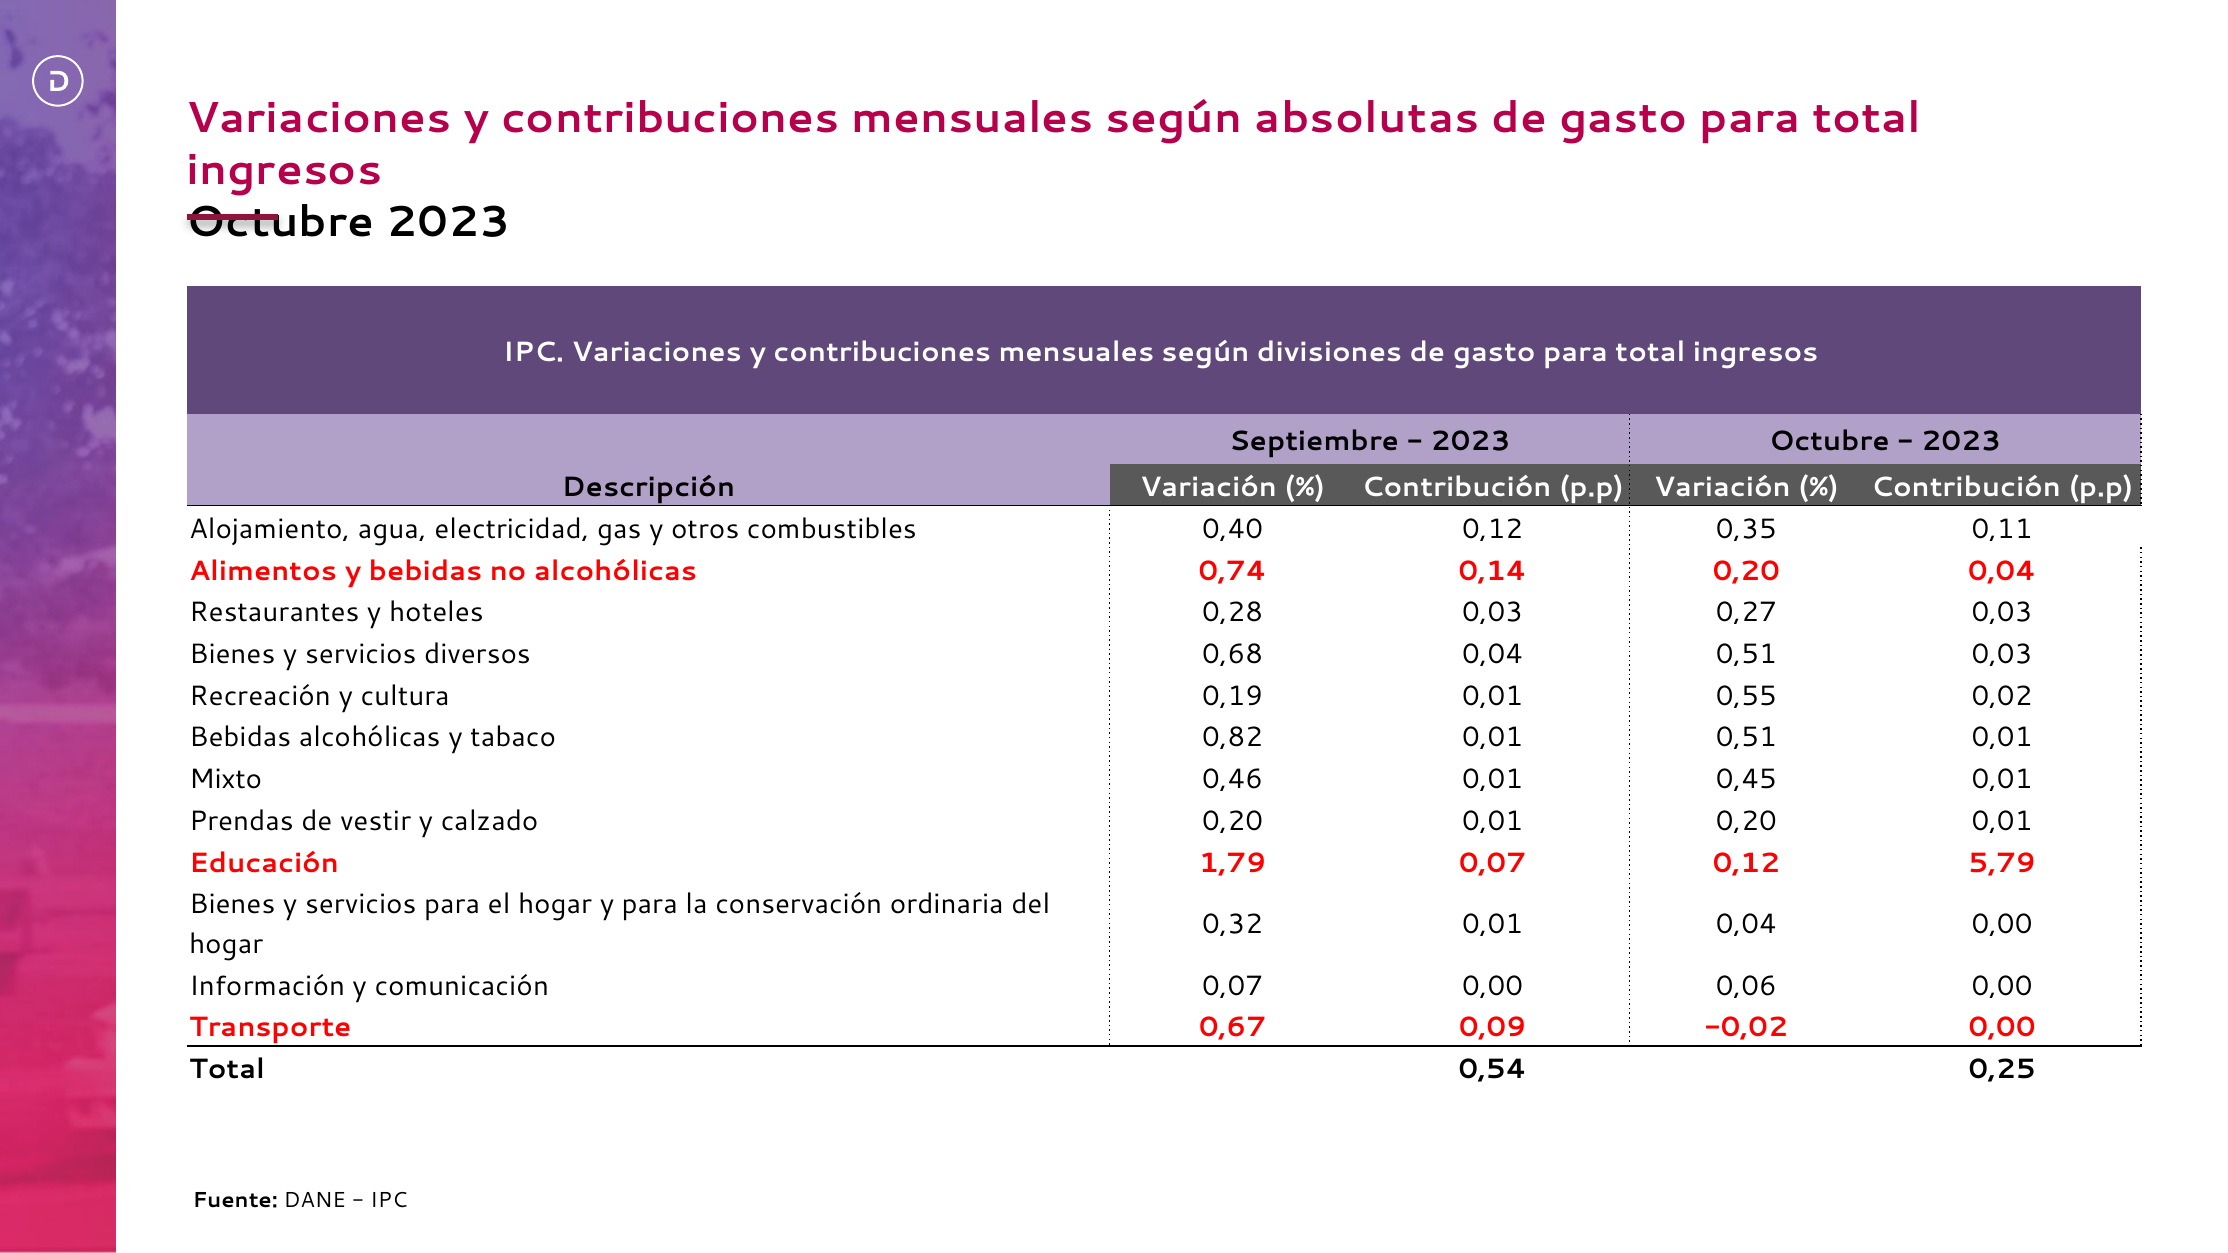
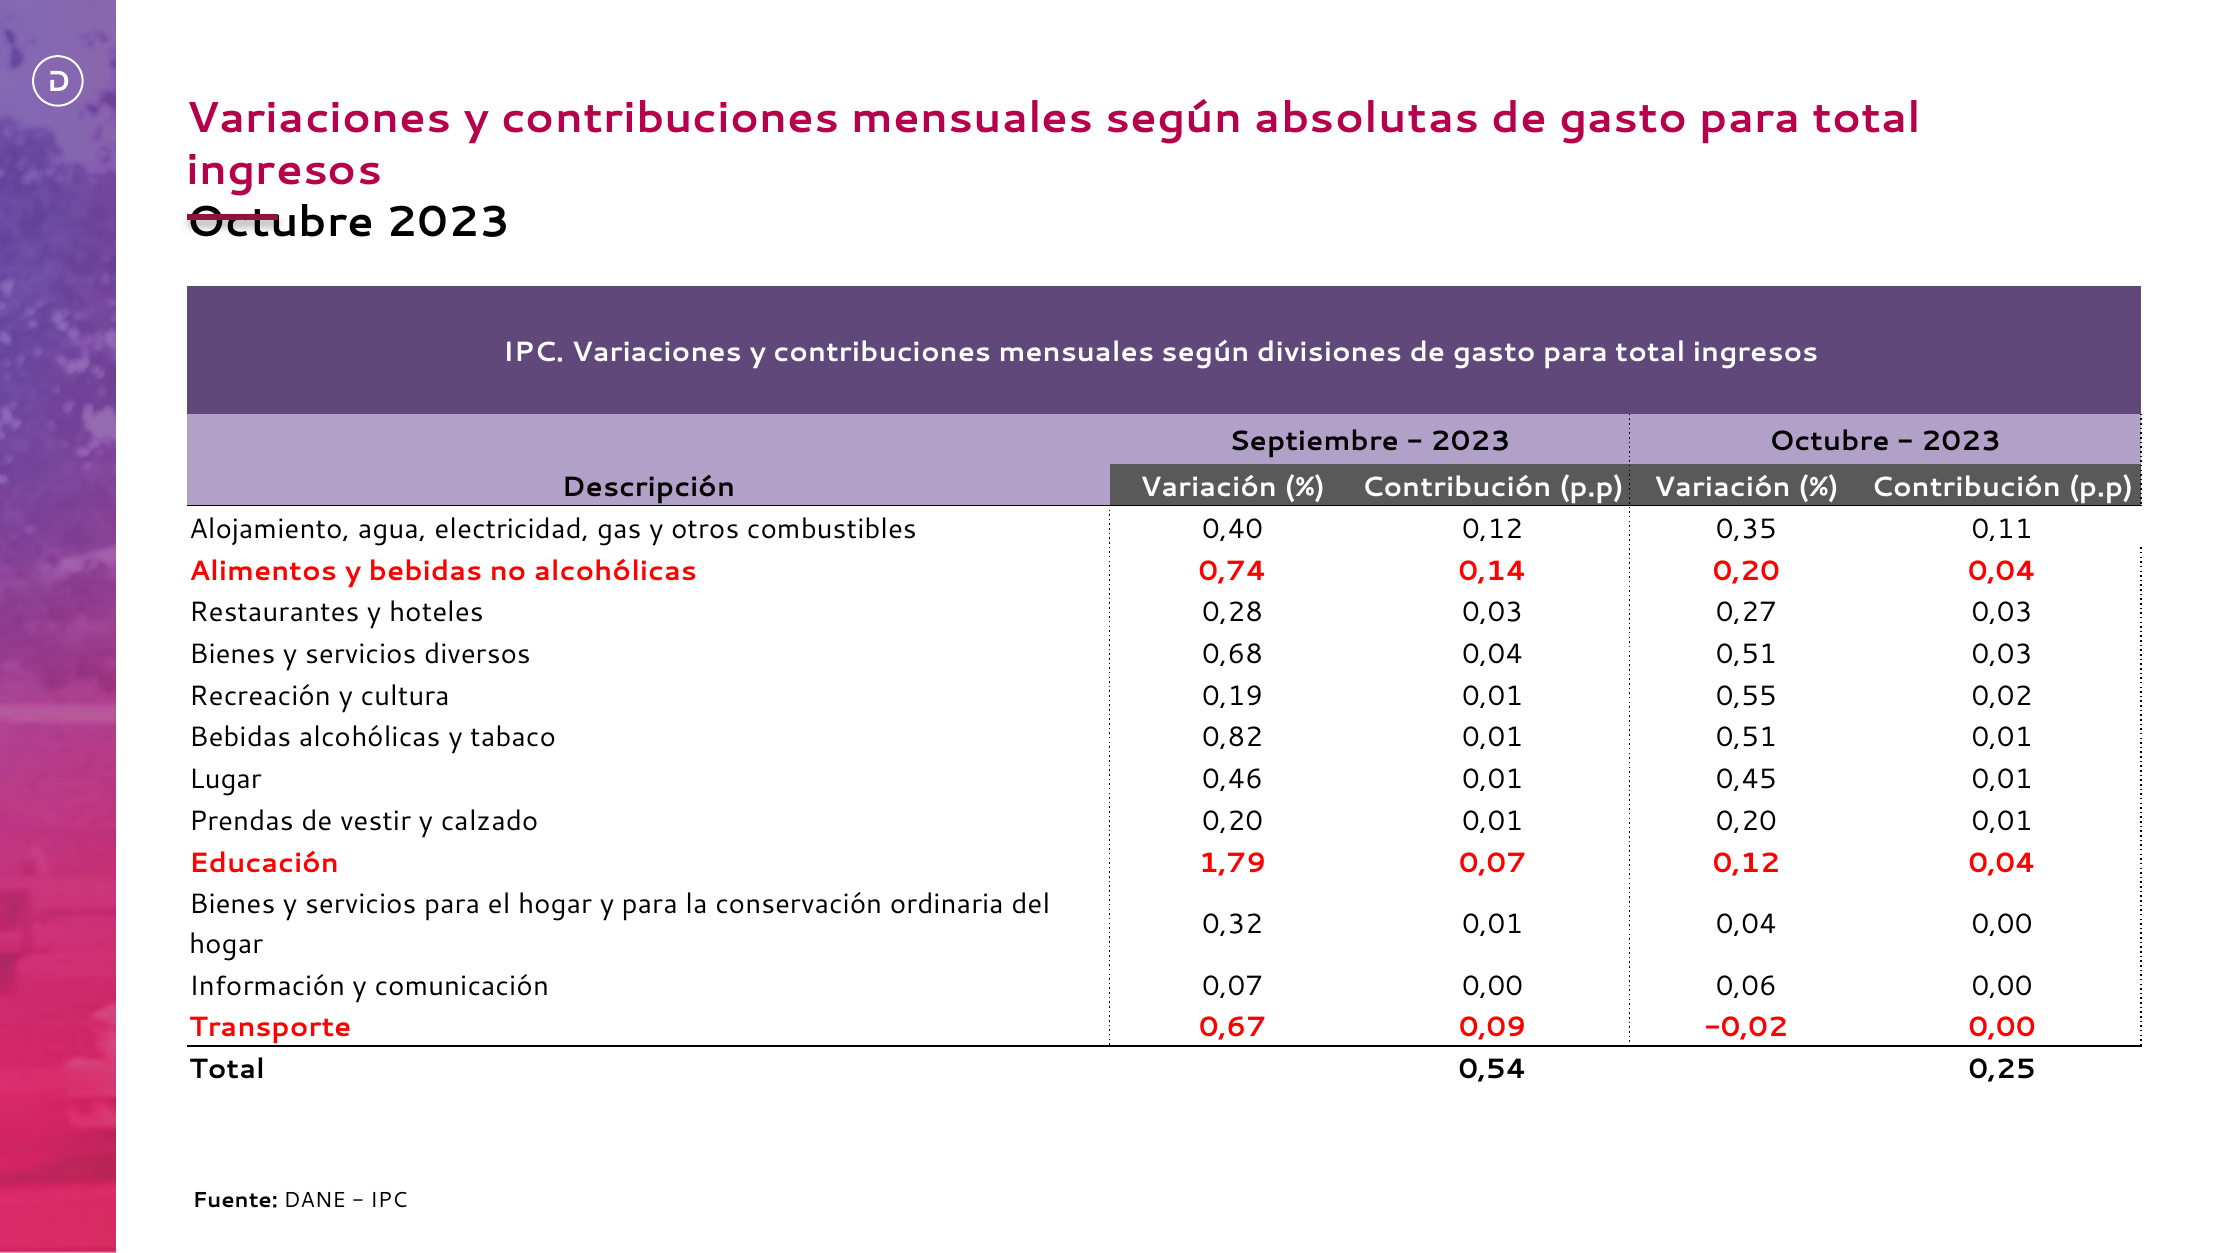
Mixto: Mixto -> Lugar
0,12 5,79: 5,79 -> 0,04
